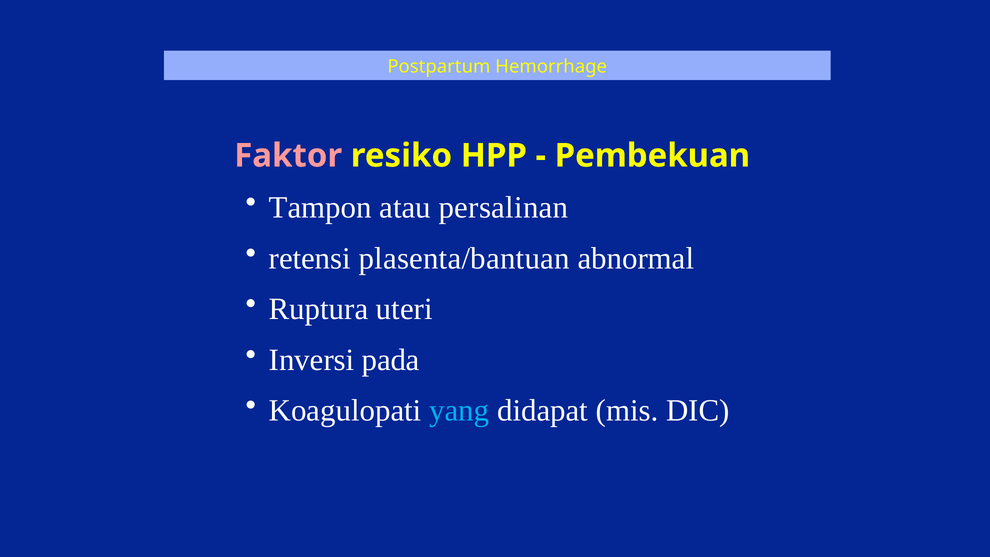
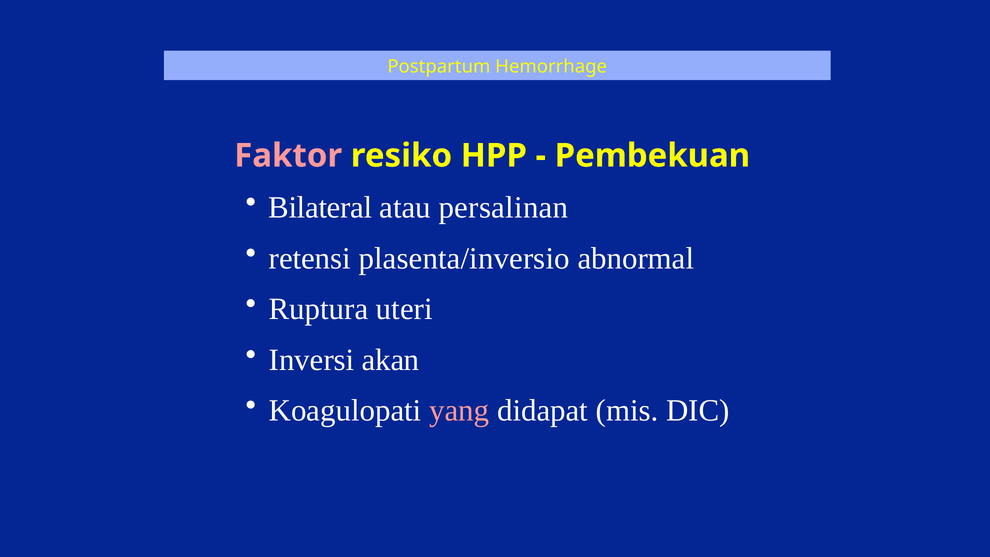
Tampon: Tampon -> Bilateral
plasenta/bantuan: plasenta/bantuan -> plasenta/inversio
pada: pada -> akan
yang colour: light blue -> pink
